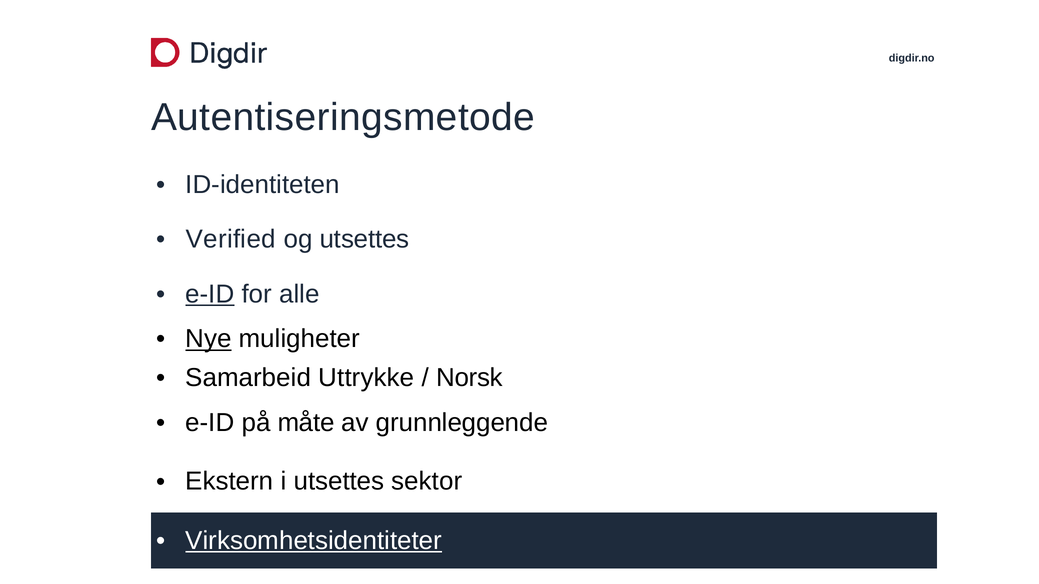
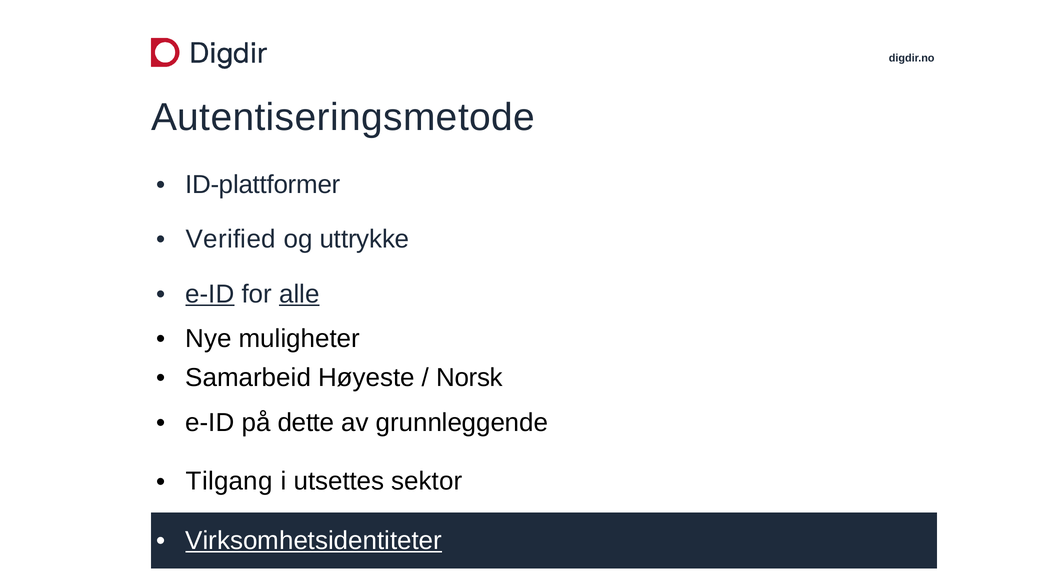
ID-identiteten: ID-identiteten -> ID-plattformer
og utsettes: utsettes -> uttrykke
alle underline: none -> present
Nye underline: present -> none
Uttrykke: Uttrykke -> Høyeste
måte: måte -> dette
Ekstern: Ekstern -> Tilgang
